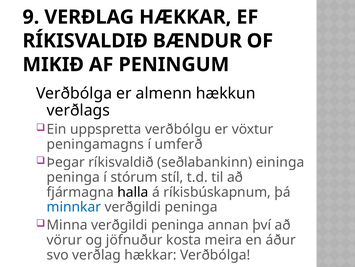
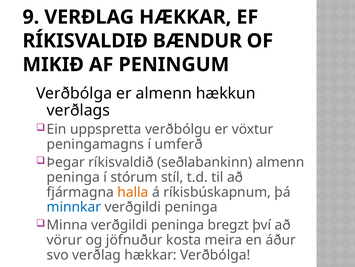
seðlabankinn eininga: eininga -> almenn
halla colour: black -> orange
annan: annan -> bregzt
